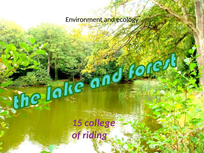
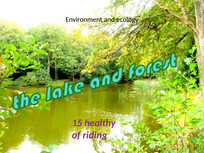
college: college -> healthy
